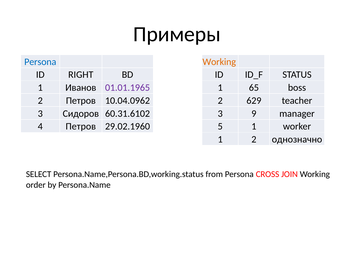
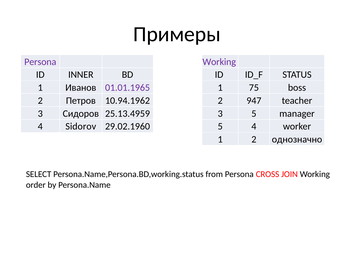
Persona at (40, 62) colour: blue -> purple
Working at (219, 62) colour: orange -> purple
RIGHT: RIGHT -> INNER
65: 65 -> 75
10.04.0962: 10.04.0962 -> 10.94.1962
629: 629 -> 947
60.31.6102: 60.31.6102 -> 25.13.4959
3 9: 9 -> 5
4 Петров: Петров -> Sidorov
5 1: 1 -> 4
